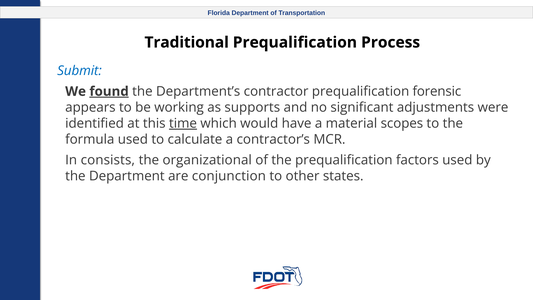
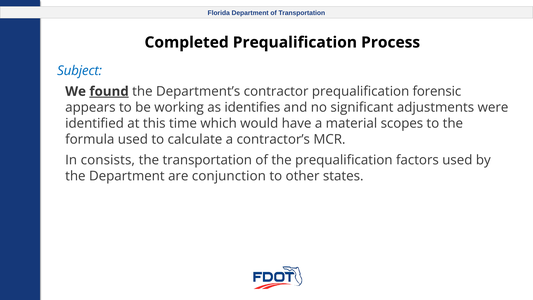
Traditional: Traditional -> Completed
Submit: Submit -> Subject
supports: supports -> identifies
time underline: present -> none
the organizational: organizational -> transportation
